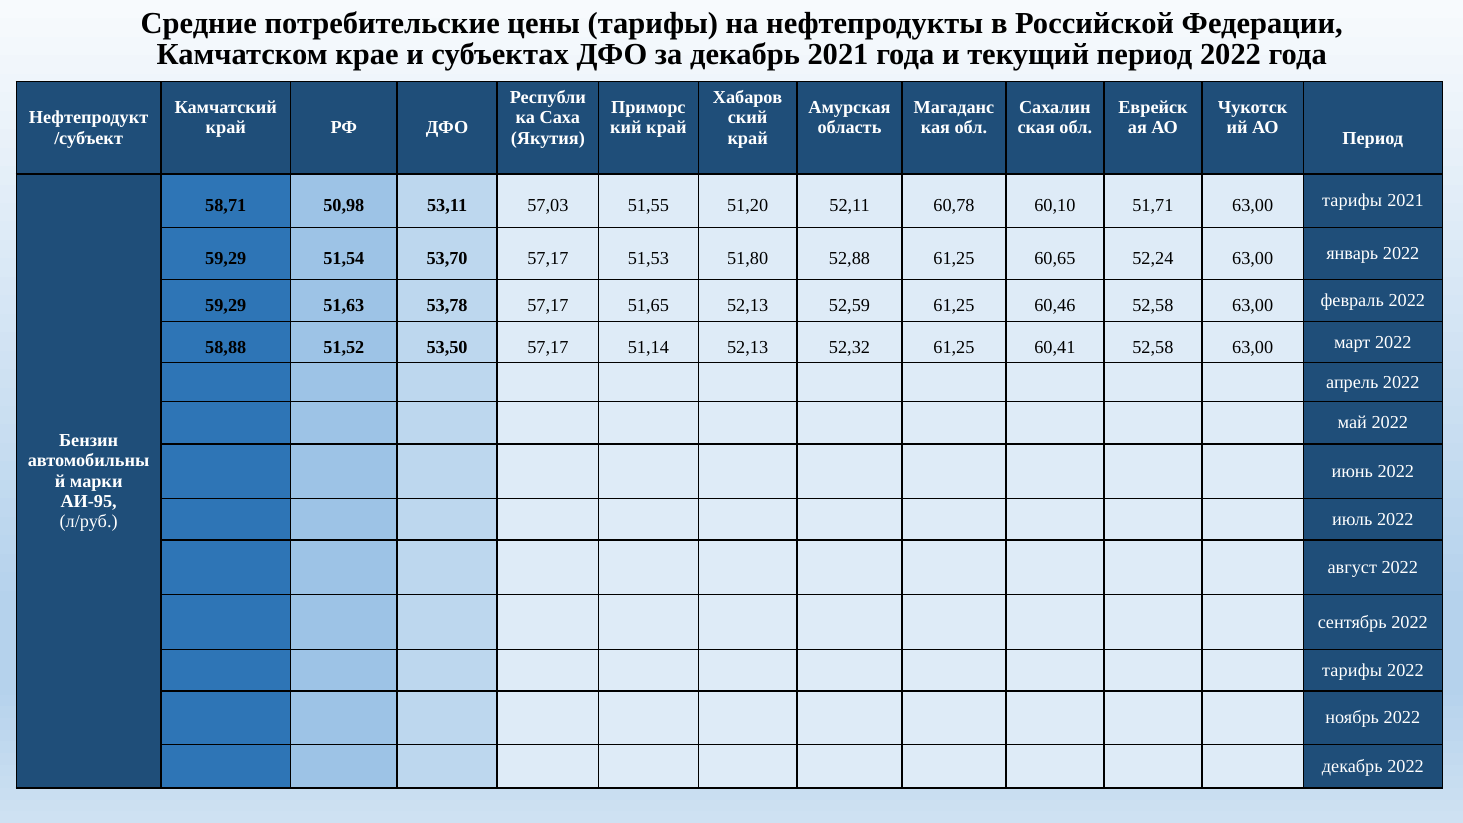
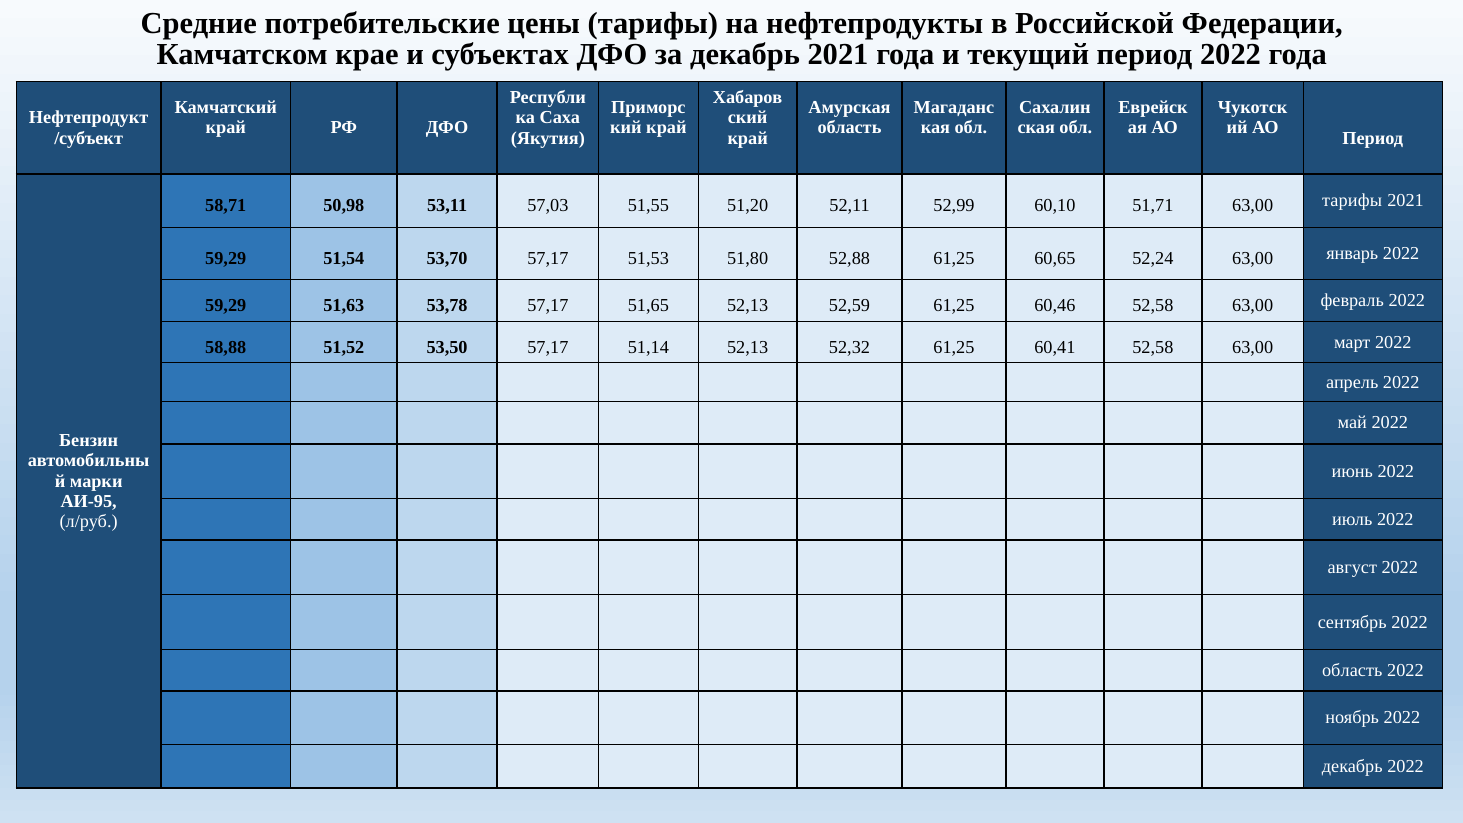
60,78: 60,78 -> 52,99
тарифы at (1352, 670): тарифы -> область
